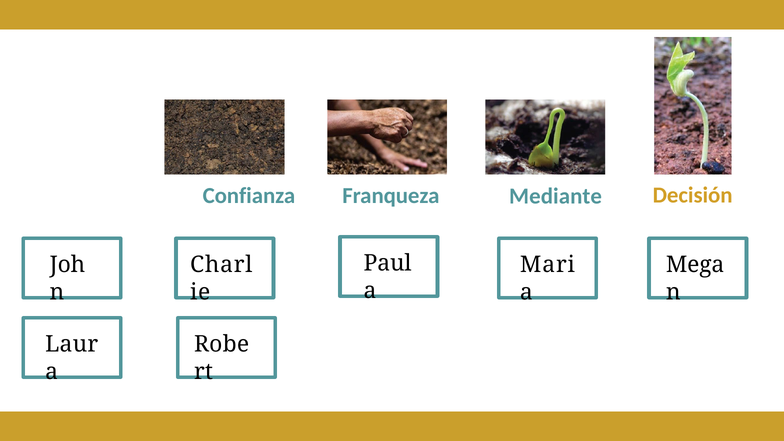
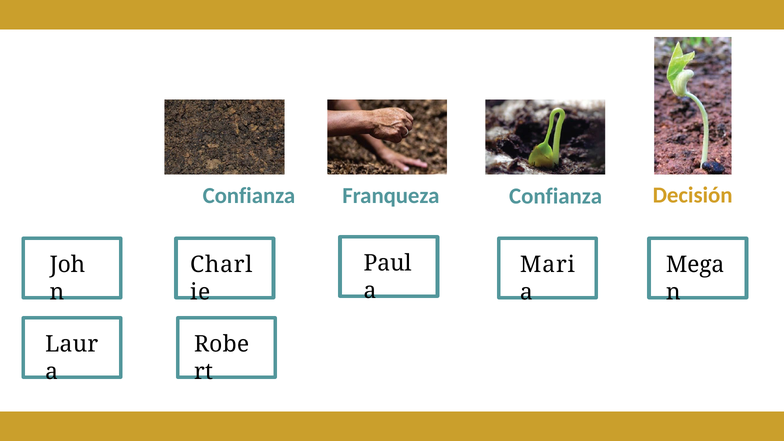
Franqueza Mediante: Mediante -> Confianza
